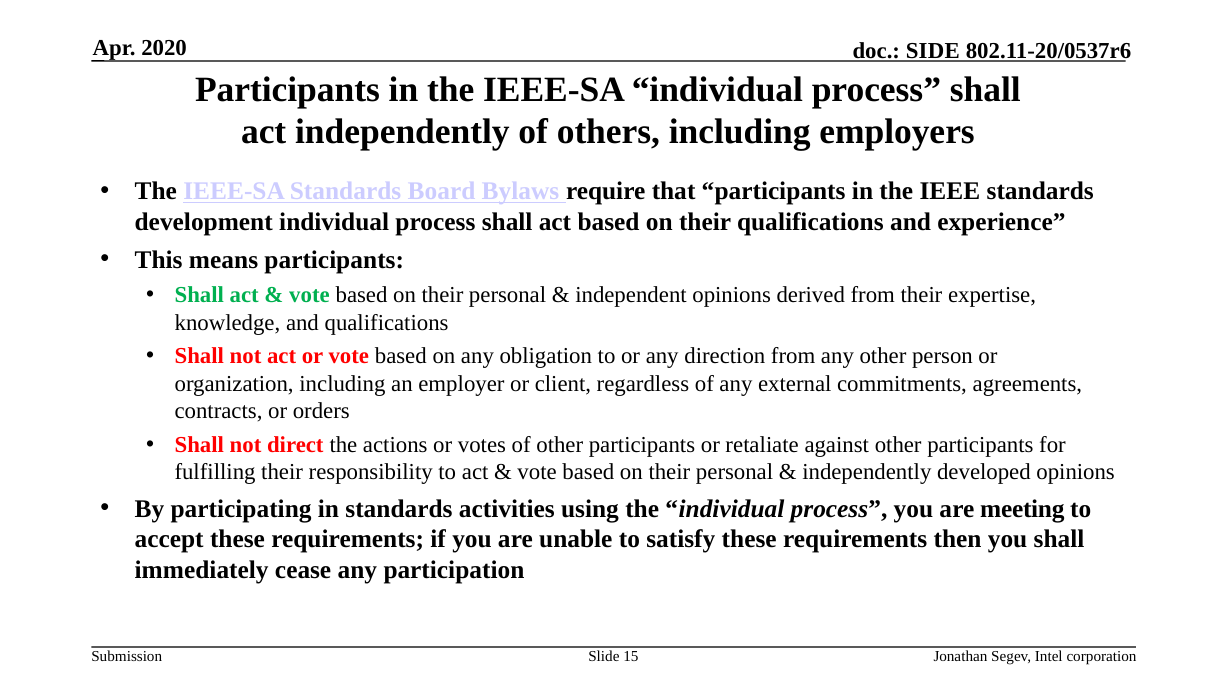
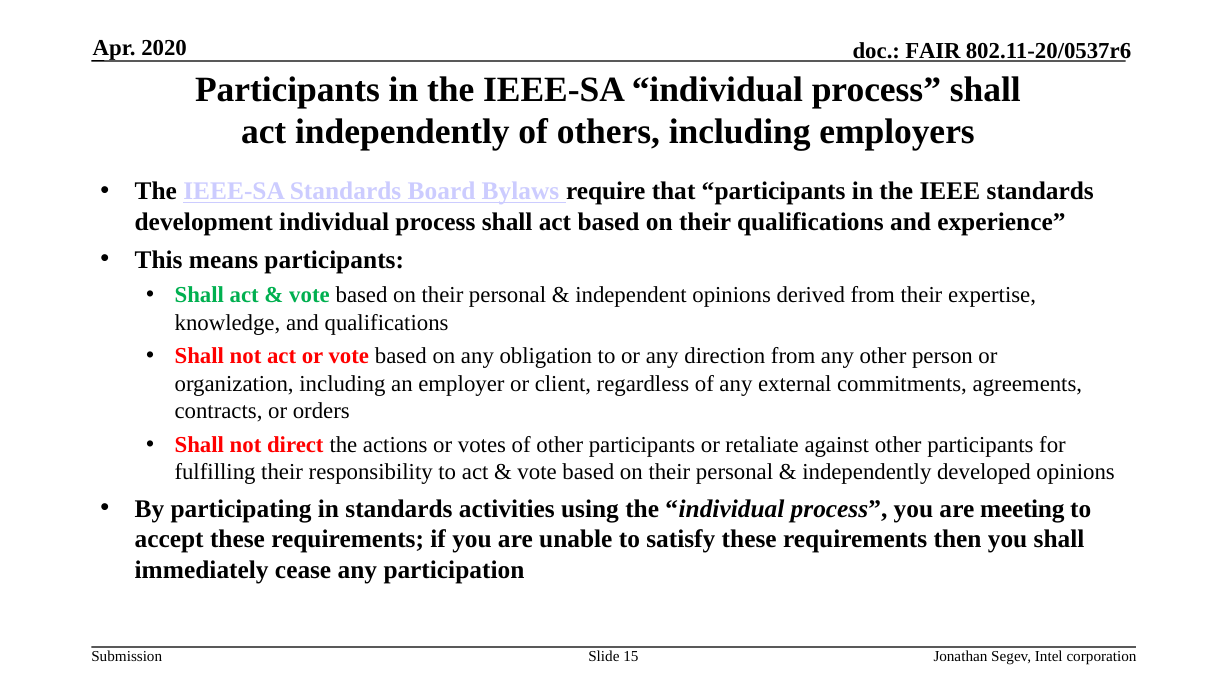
SIDE: SIDE -> FAIR
